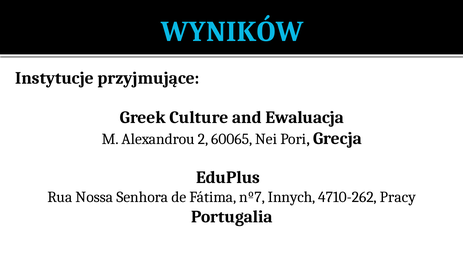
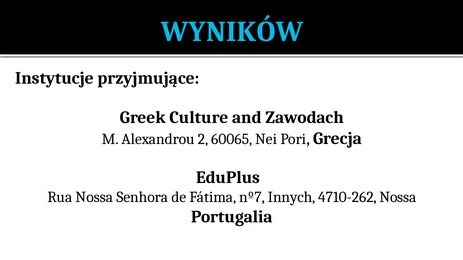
Ewaluacja: Ewaluacja -> Zawodach
4710-262 Pracy: Pracy -> Nossa
